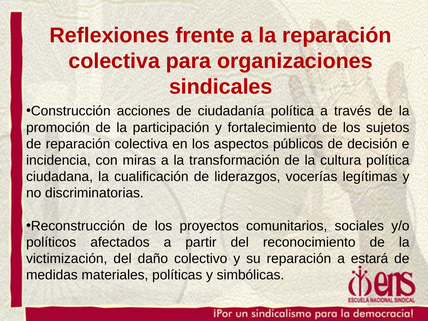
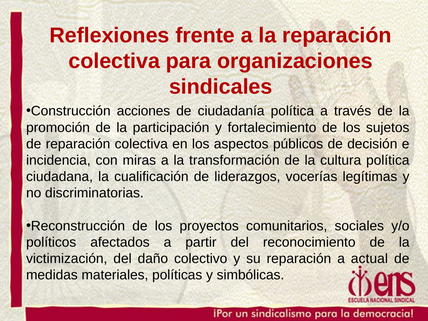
estará: estará -> actual
